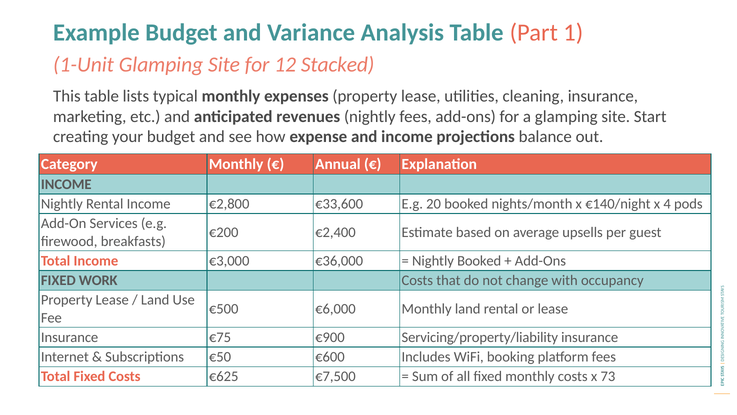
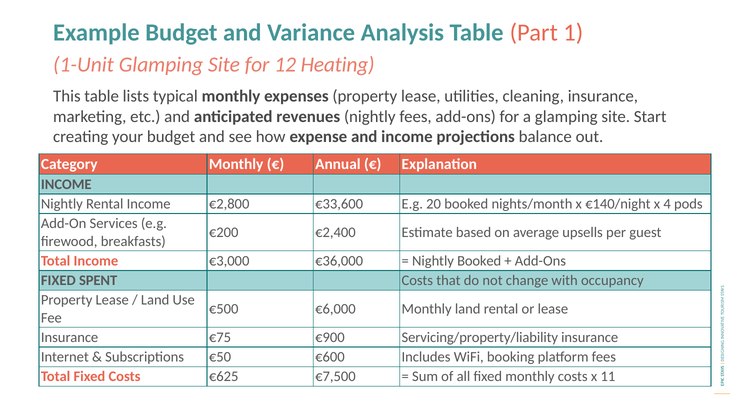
Stacked: Stacked -> Heating
WORK: WORK -> SPENT
73: 73 -> 11
